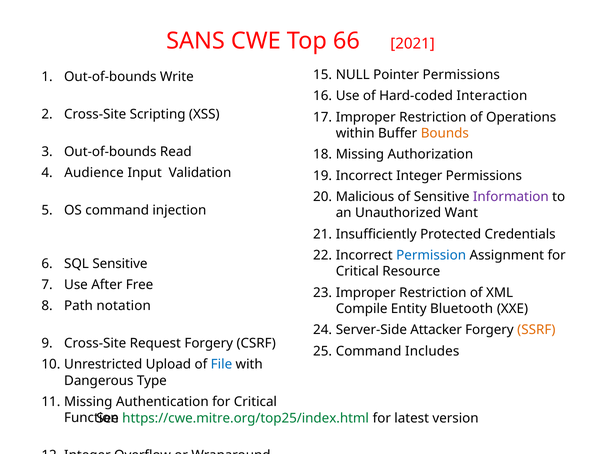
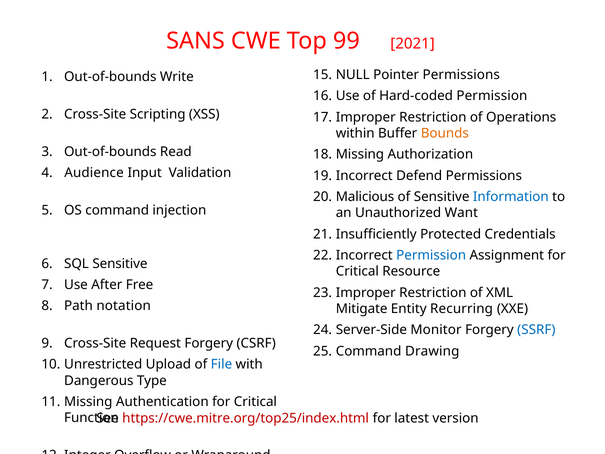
66: 66 -> 99
Hard-coded Interaction: Interaction -> Permission
Incorrect Integer: Integer -> Defend
Information colour: purple -> blue
Compile: Compile -> Mitigate
Bluetooth: Bluetooth -> Recurring
Attacker: Attacker -> Monitor
SSRF colour: orange -> blue
Includes: Includes -> Drawing
https://cwe.mitre.org/top25/index.html colour: green -> red
